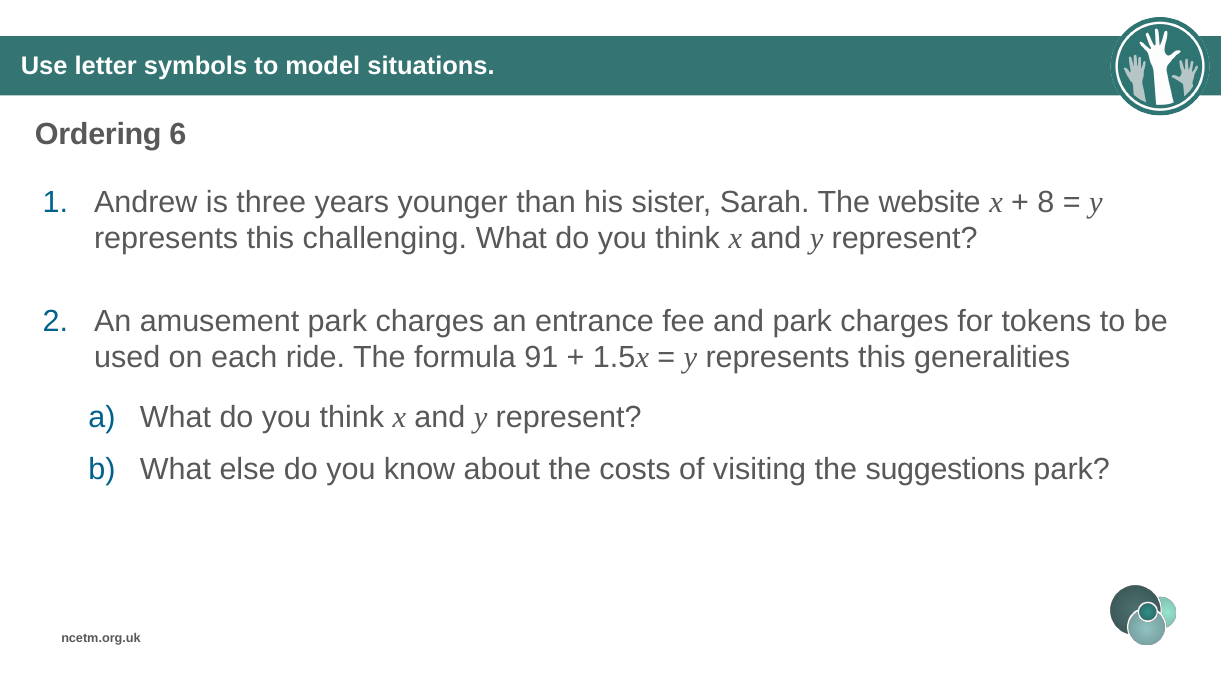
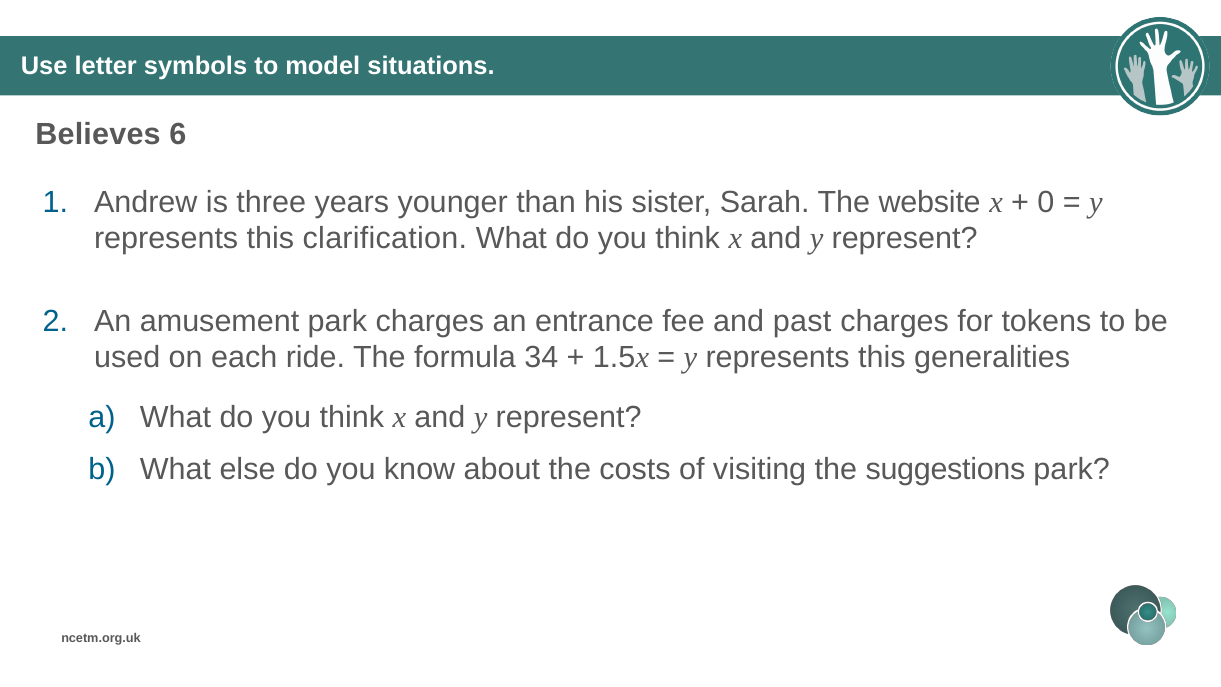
Ordering: Ordering -> Believes
8: 8 -> 0
challenging: challenging -> clarification
and park: park -> past
91: 91 -> 34
